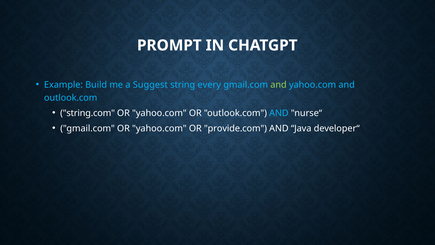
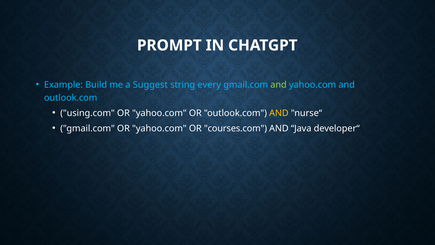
string.com: string.com -> using.com
AND at (279, 113) colour: light blue -> yellow
provide.com: provide.com -> courses.com
